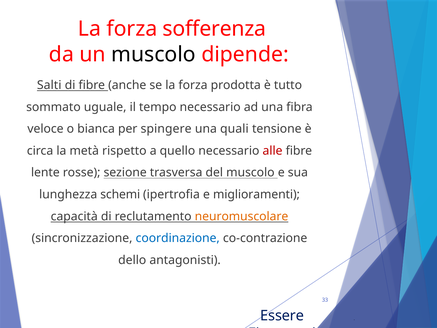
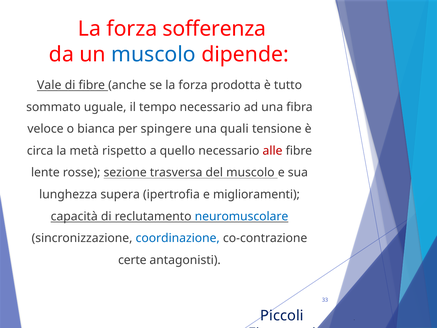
muscolo at (154, 54) colour: black -> blue
Salti: Salti -> Vale
schemi: schemi -> supera
neuromuscolare colour: orange -> blue
dello: dello -> certe
Essere: Essere -> Piccoli
